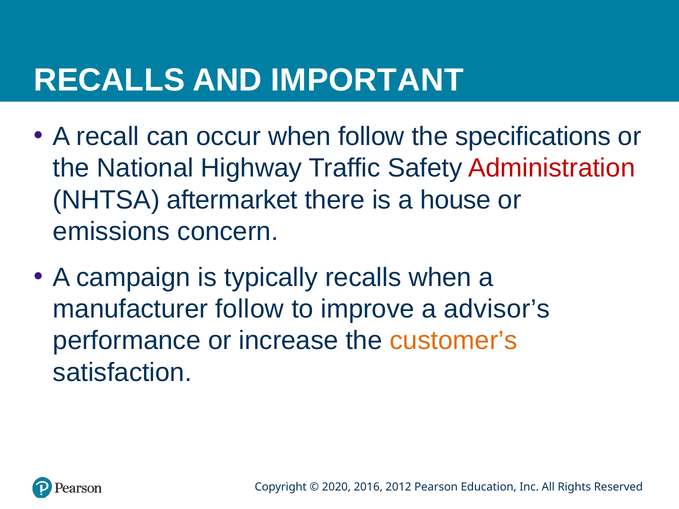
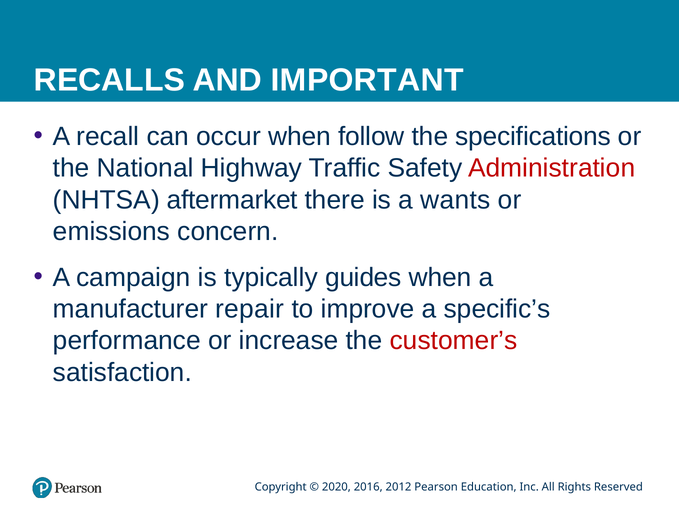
house: house -> wants
typically recalls: recalls -> guides
manufacturer follow: follow -> repair
advisor’s: advisor’s -> specific’s
customer’s colour: orange -> red
